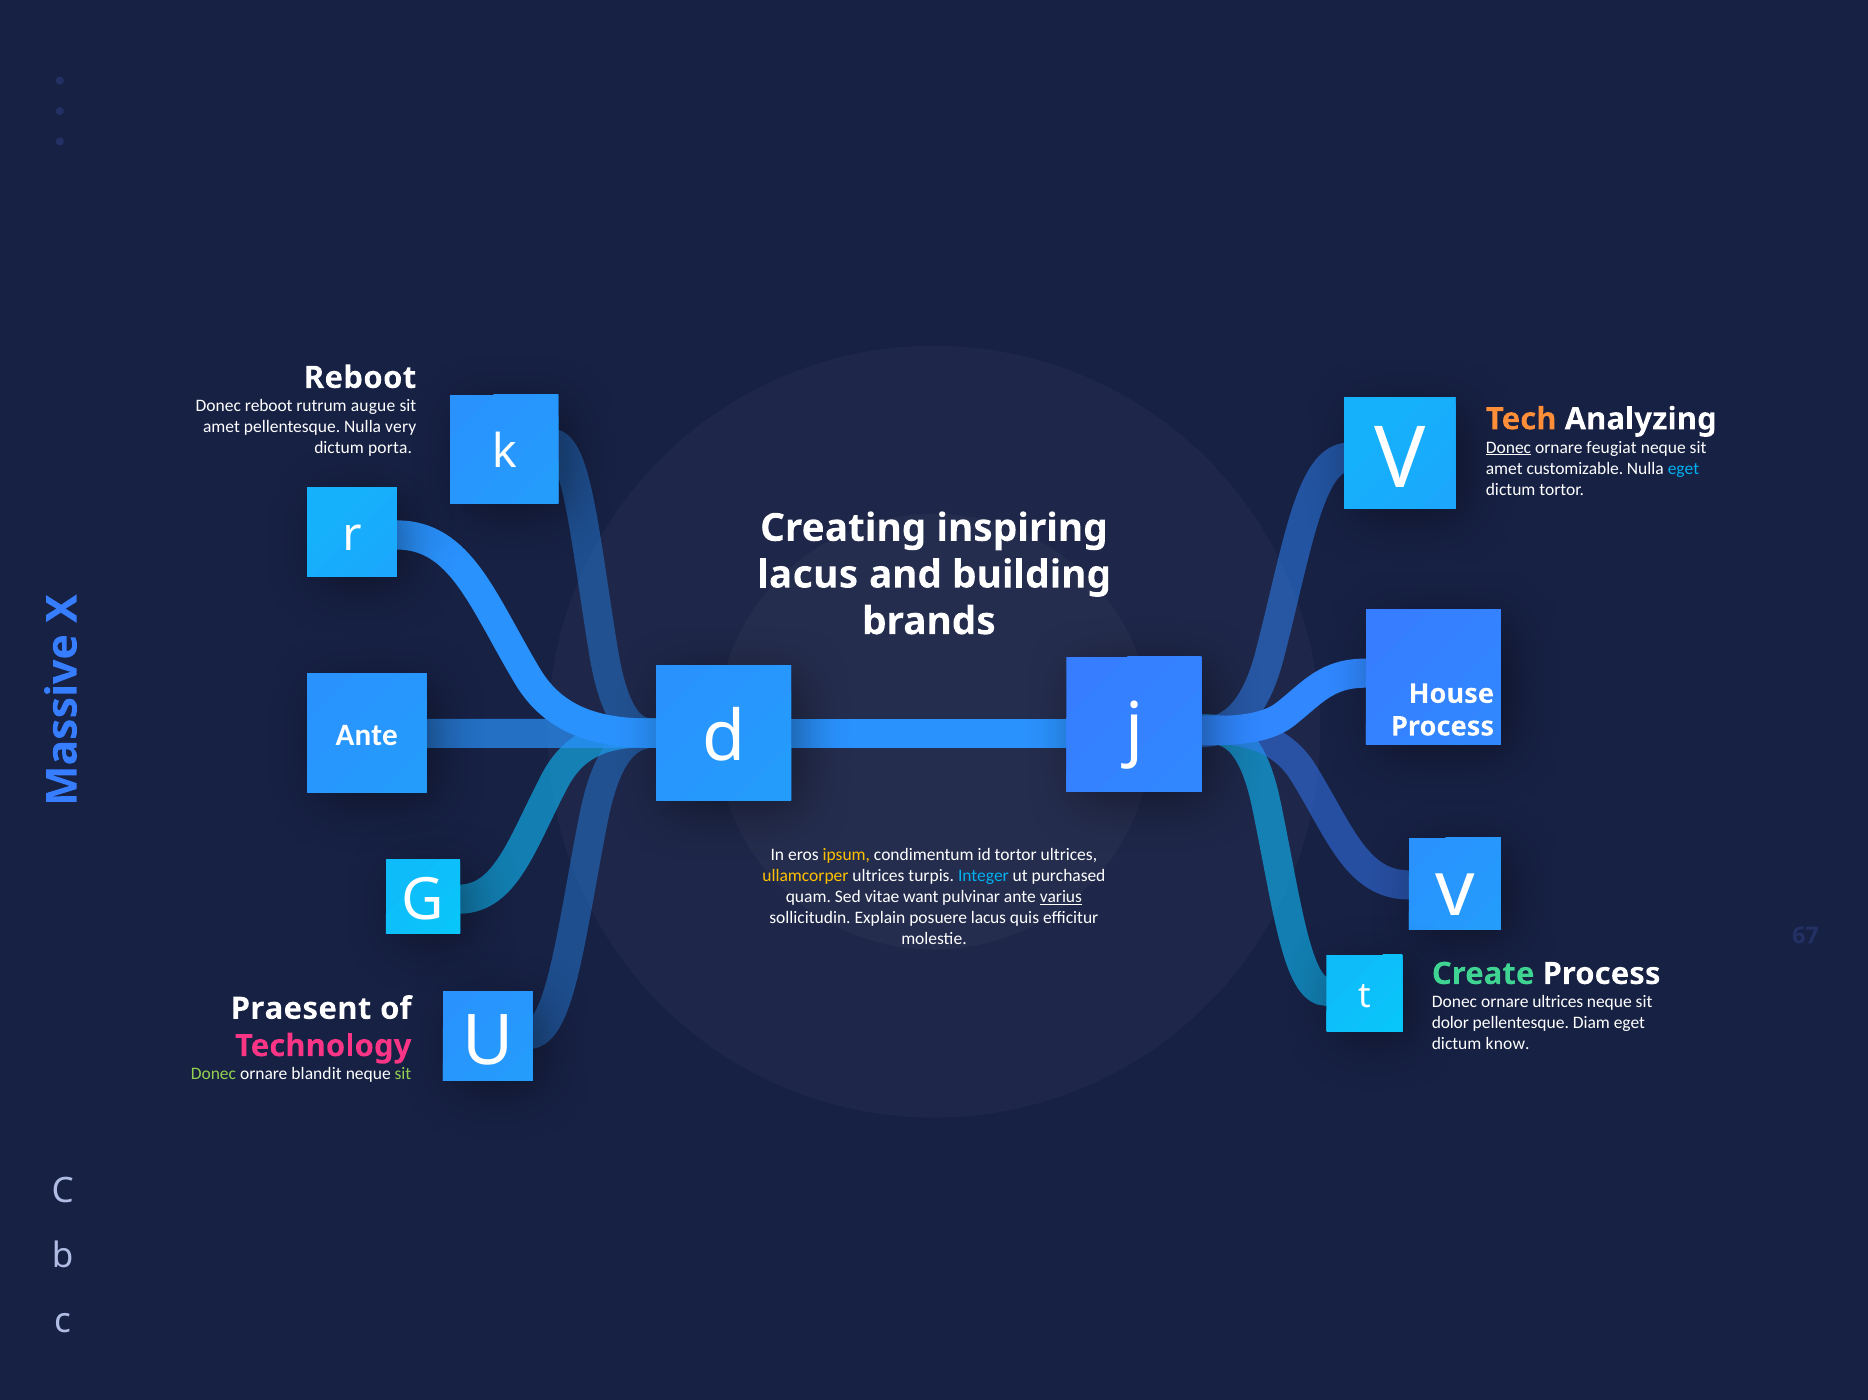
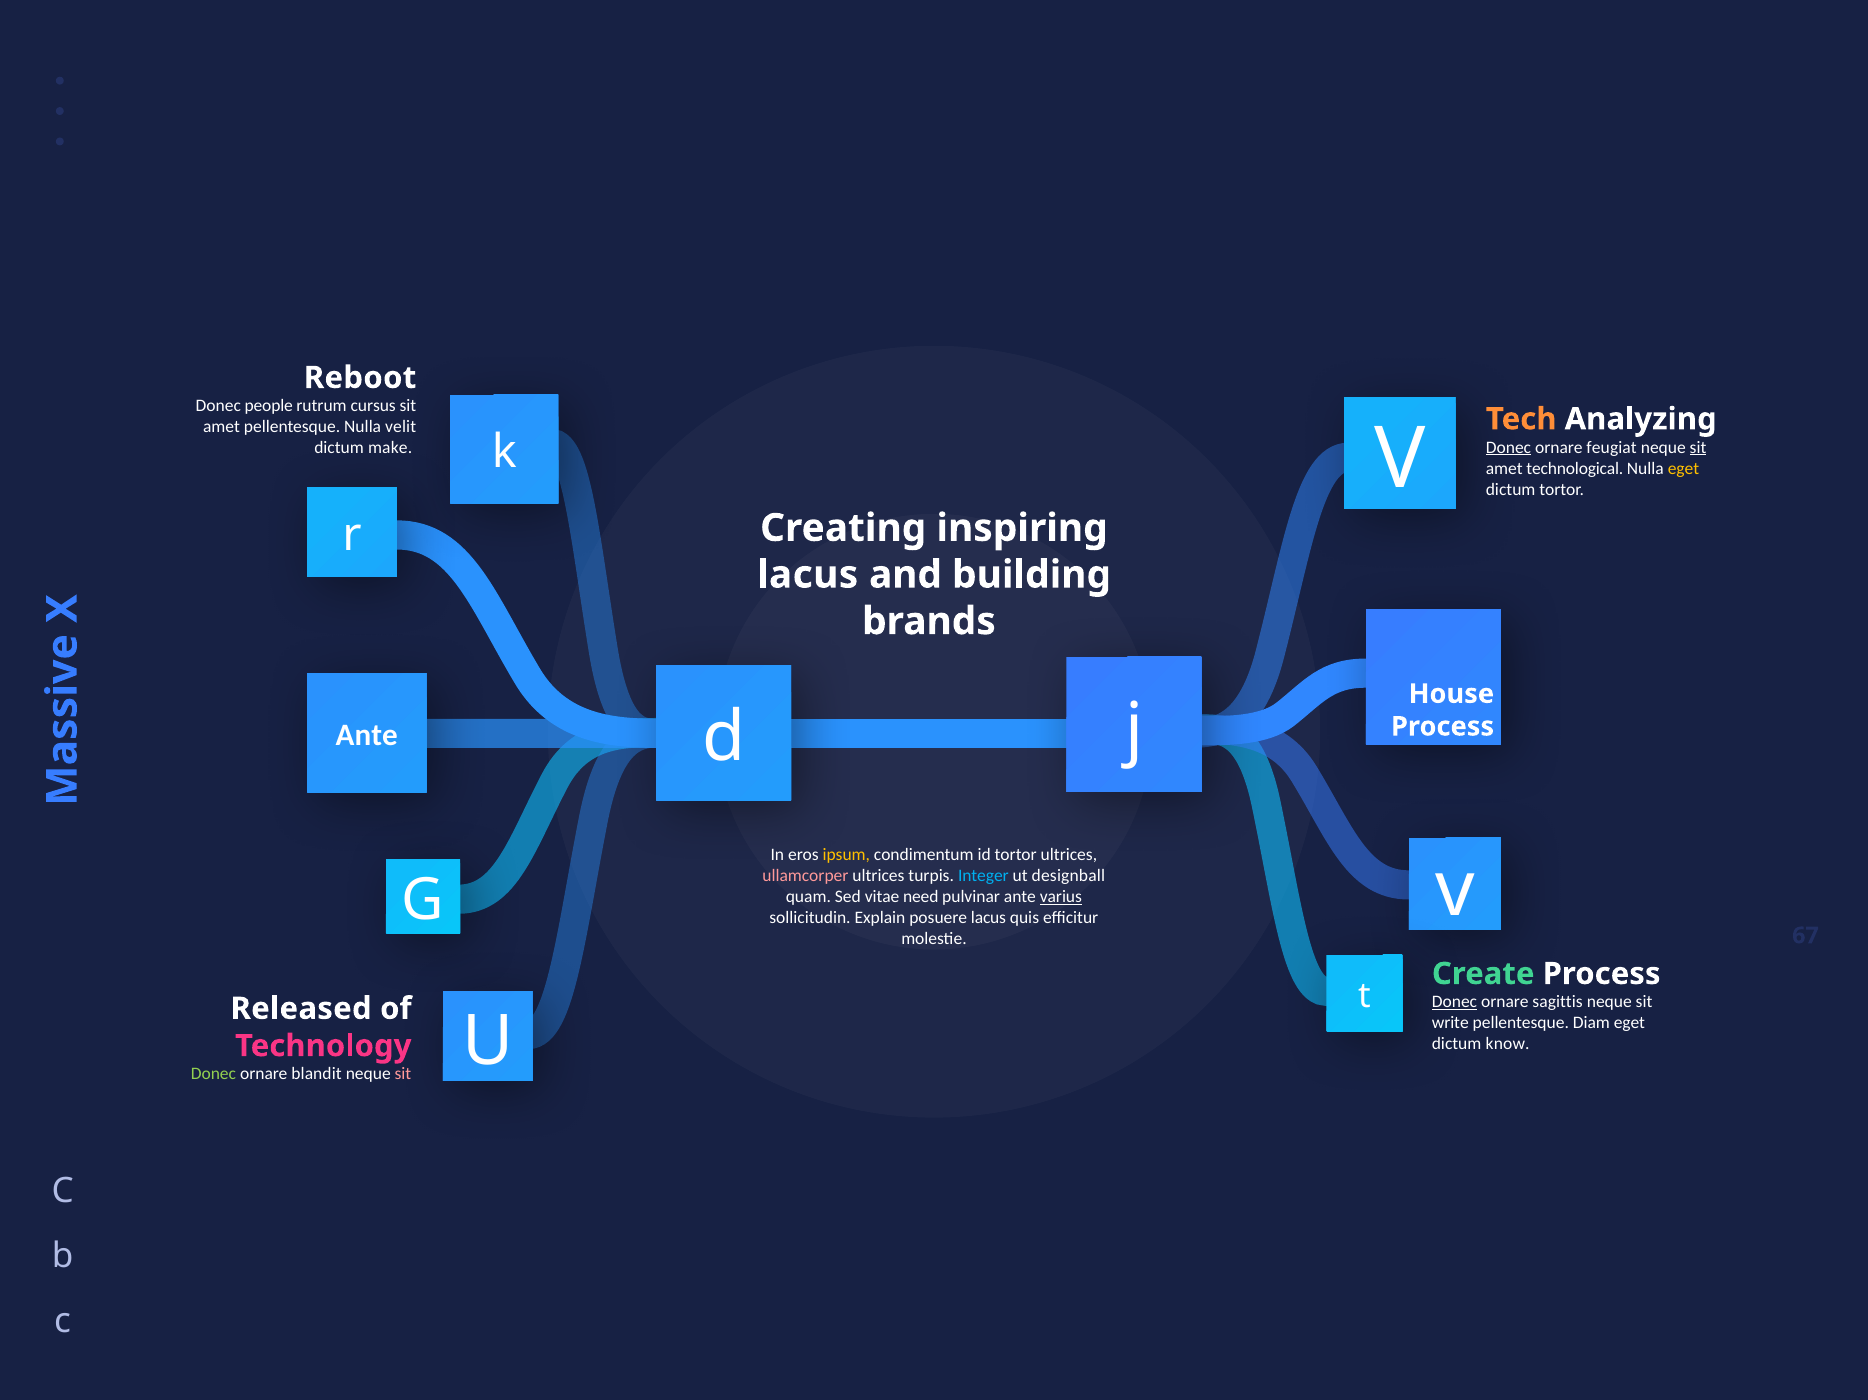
Donec reboot: reboot -> people
augue: augue -> cursus
very: very -> velit
sit at (1698, 448) underline: none -> present
porta: porta -> make
customizable: customizable -> technological
eget at (1683, 469) colour: light blue -> yellow
ullamcorper colour: yellow -> pink
purchased: purchased -> designball
want: want -> need
Donec at (1454, 1003) underline: none -> present
ornare ultrices: ultrices -> sagittis
Praesent: Praesent -> Released
dolor: dolor -> write
sit at (403, 1075) colour: light green -> pink
